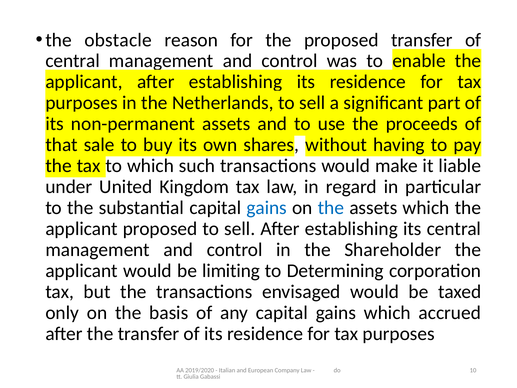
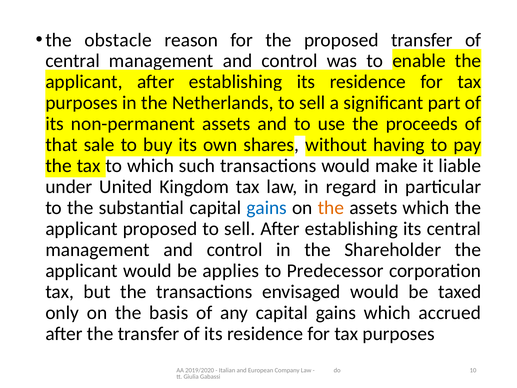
the at (331, 208) colour: blue -> orange
limiting: limiting -> applies
Determining: Determining -> Predecessor
